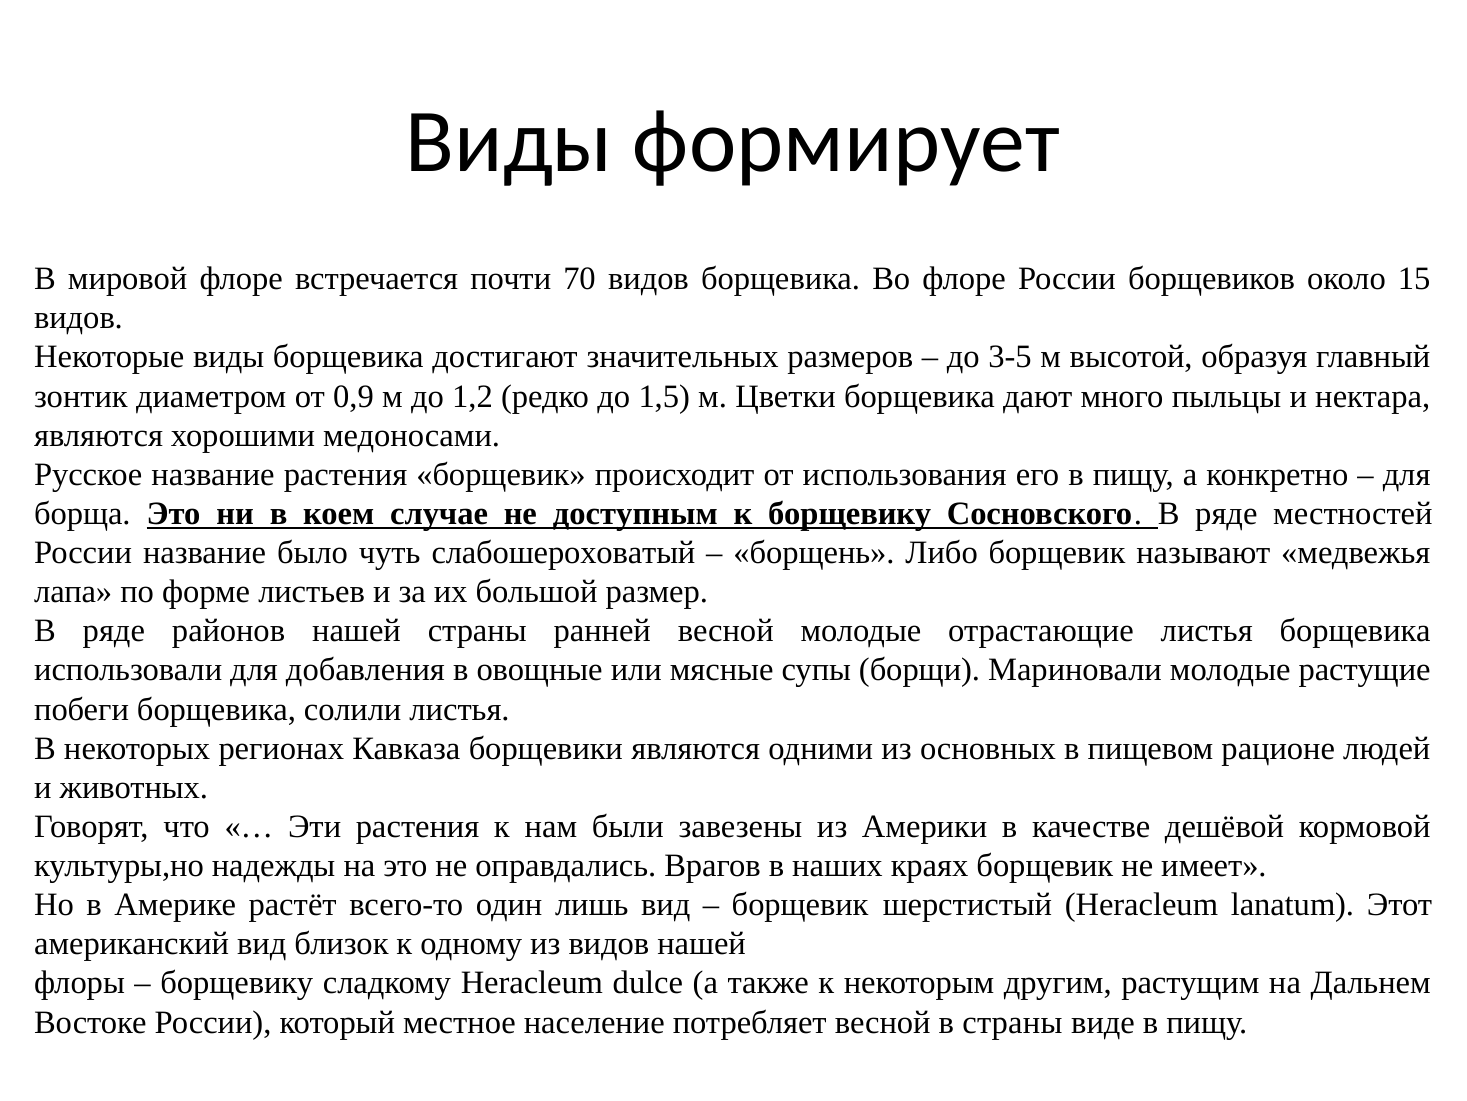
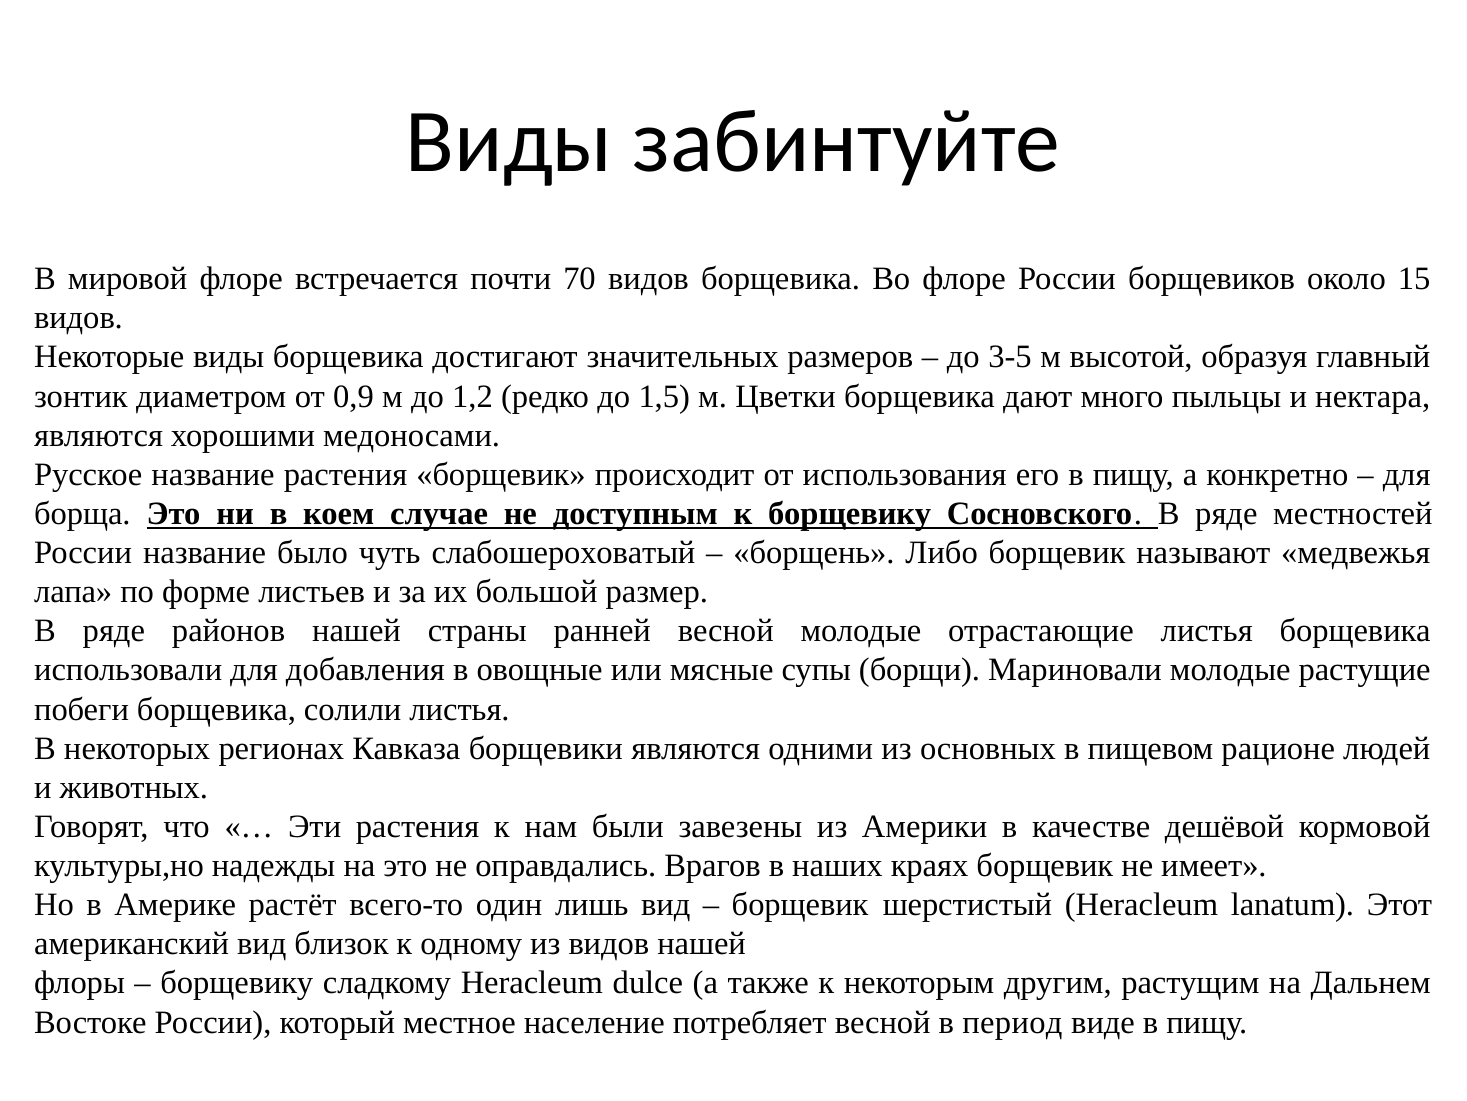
формирует: формирует -> забинтуйте
в страны: страны -> период
